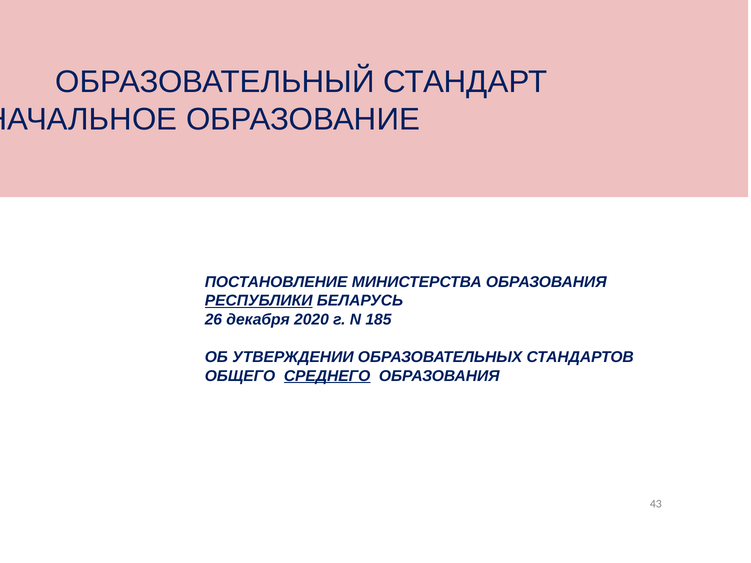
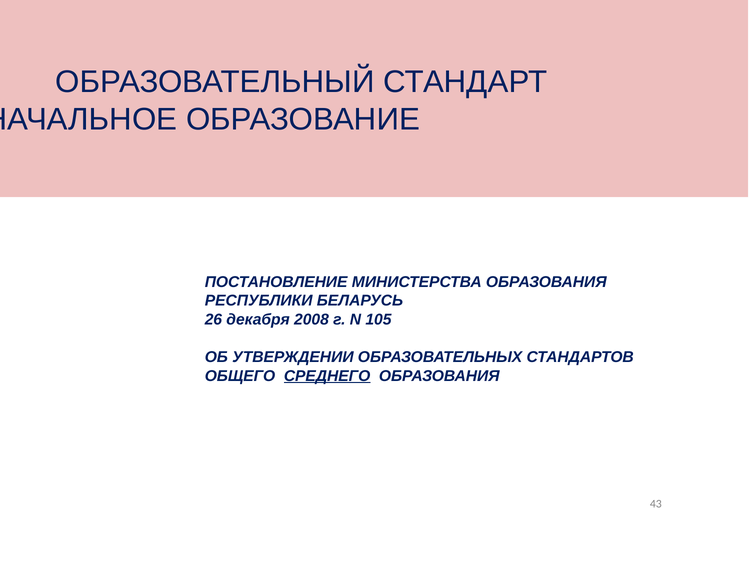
РЕСПУБЛИКИ underline: present -> none
2020: 2020 -> 2008
185: 185 -> 105
